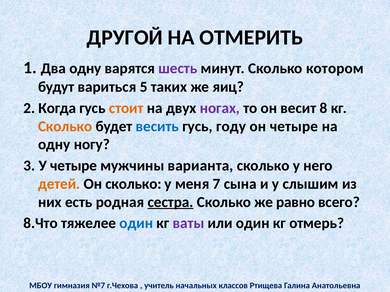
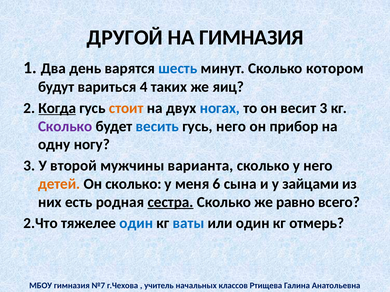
НА ОТМЕРИТЬ: ОТМЕРИТЬ -> ГИМНАЗИЯ
Два одну: одну -> день
шесть colour: purple -> blue
5: 5 -> 4
Когда underline: none -> present
ногах colour: purple -> blue
весит 8: 8 -> 3
Сколько at (65, 126) colour: orange -> purple
гусь году: году -> него
он четыре: четыре -> прибор
У четыре: четыре -> второй
7: 7 -> 6
слышим: слышим -> зайцами
8.Что: 8.Что -> 2.Что
ваты colour: purple -> blue
